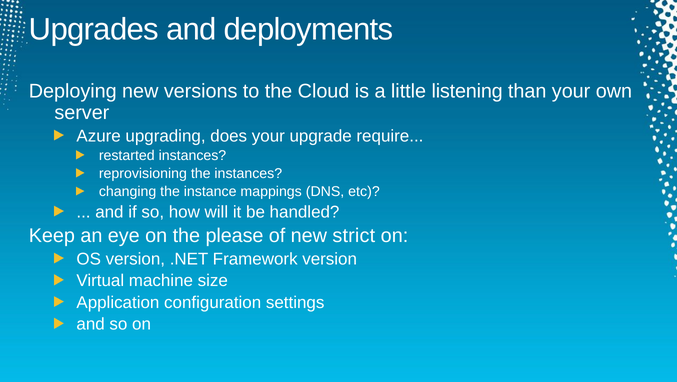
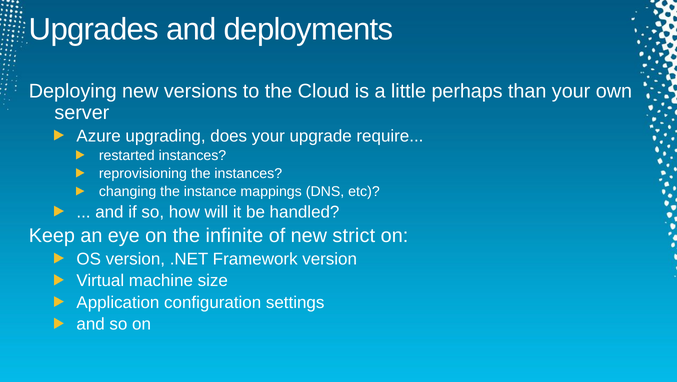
listening: listening -> perhaps
please: please -> infinite
